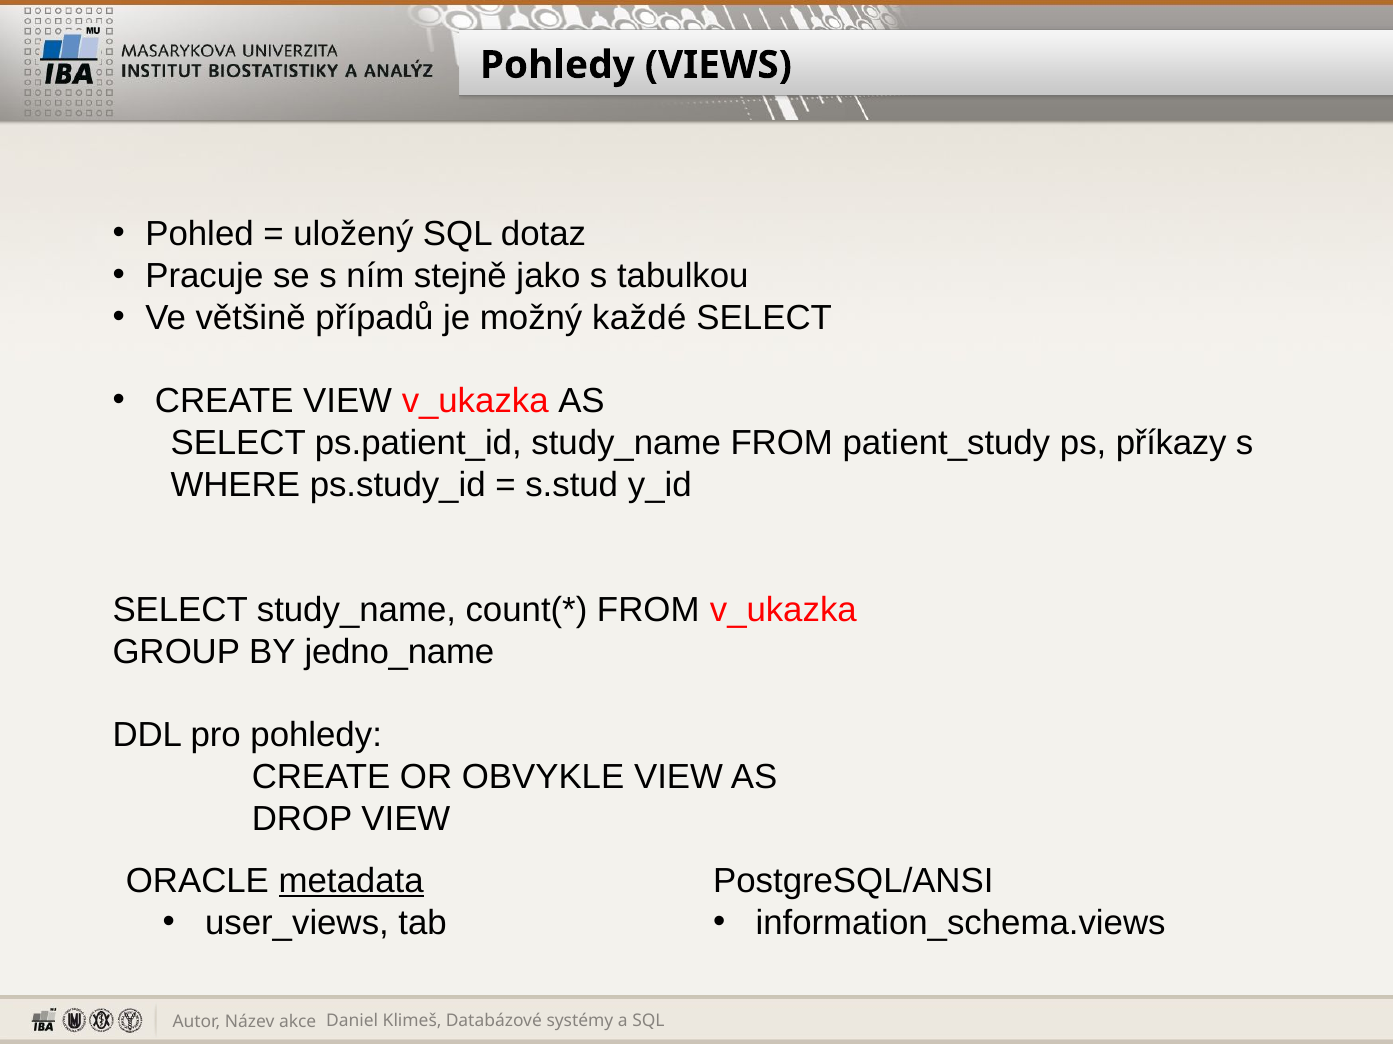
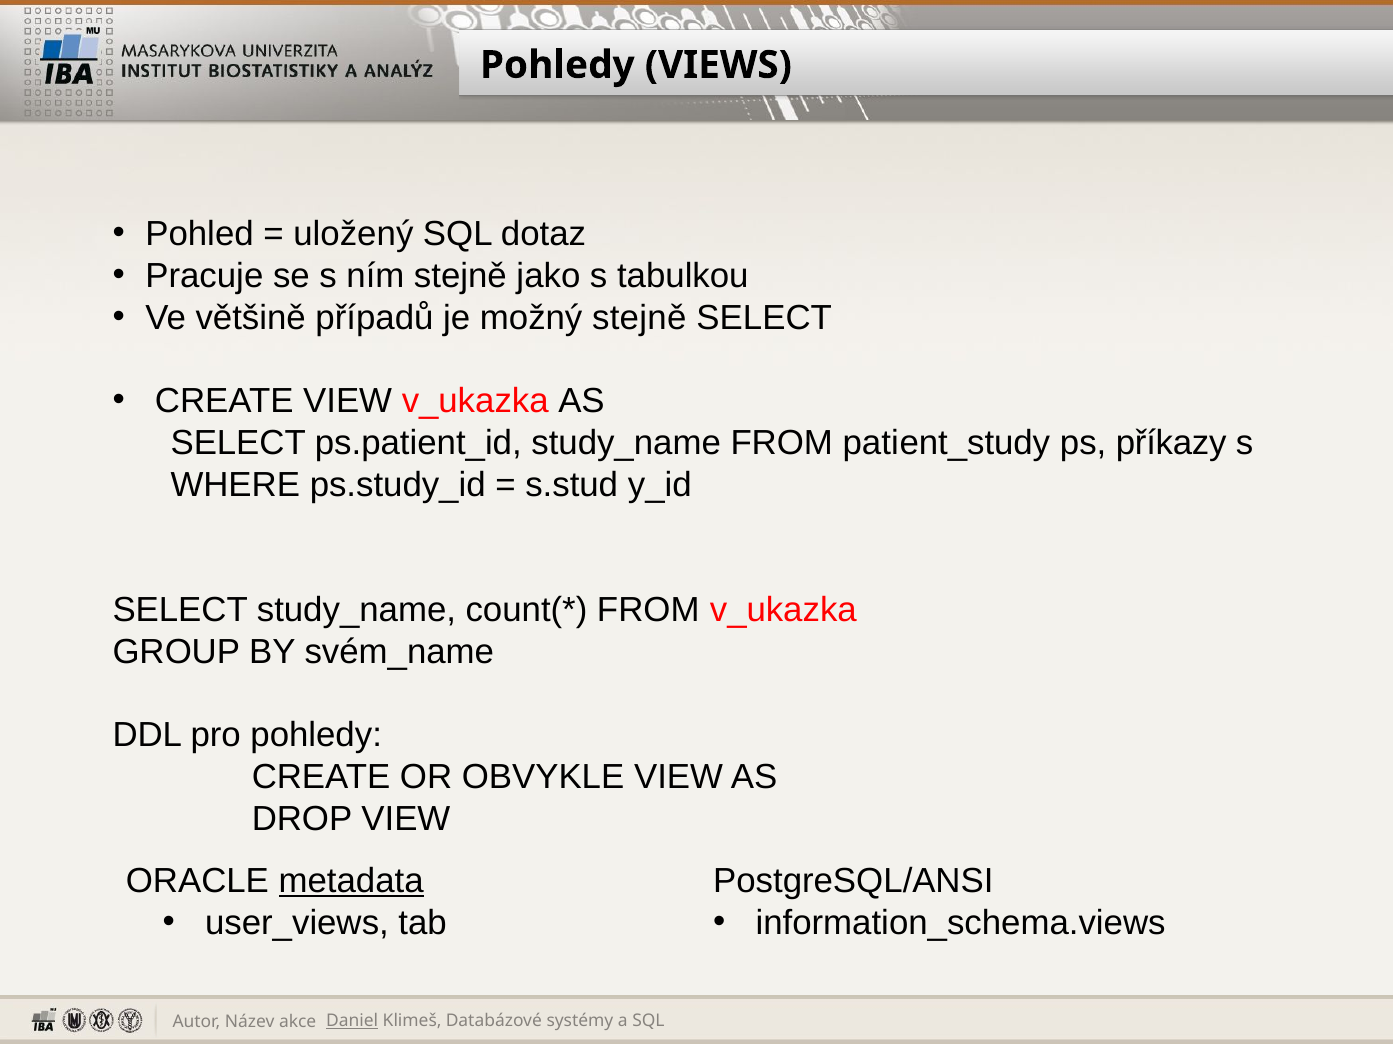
možný každé: každé -> stejně
jedno_name: jedno_name -> svém_name
Daniel underline: none -> present
